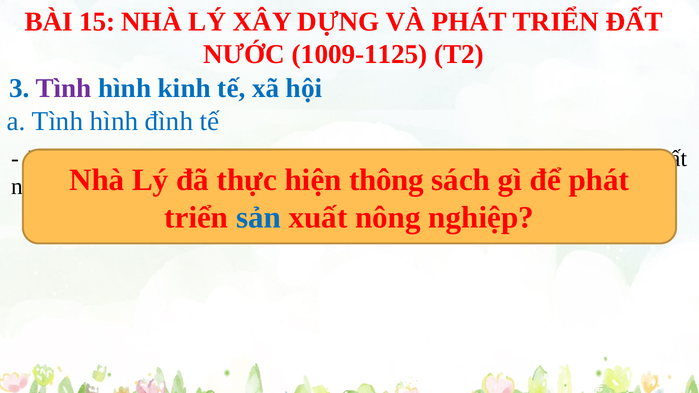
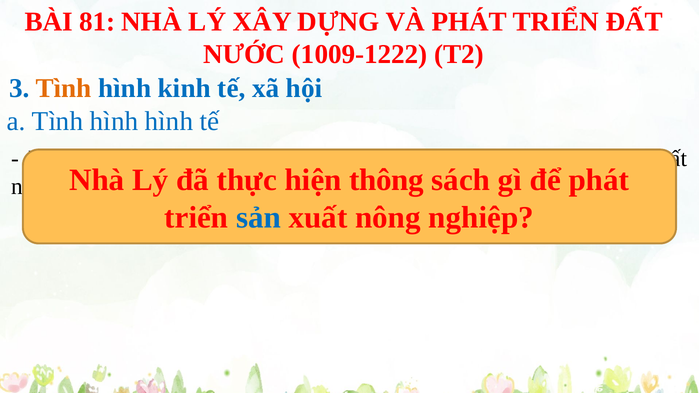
15: 15 -> 81
1009-1125: 1009-1125 -> 1009-1222
Tình at (64, 89) colour: purple -> orange
hình đình: đình -> hình
